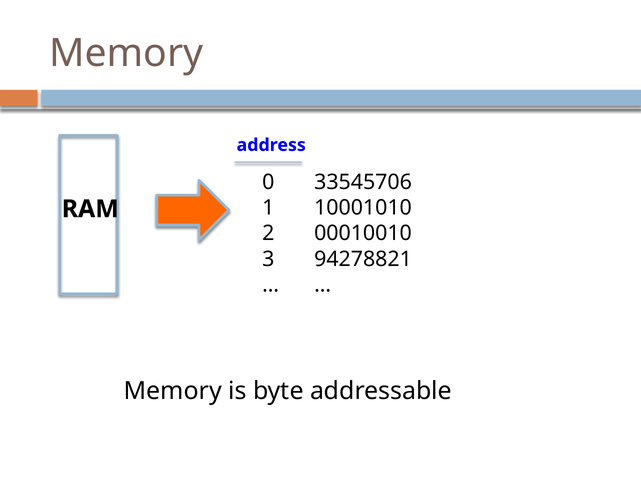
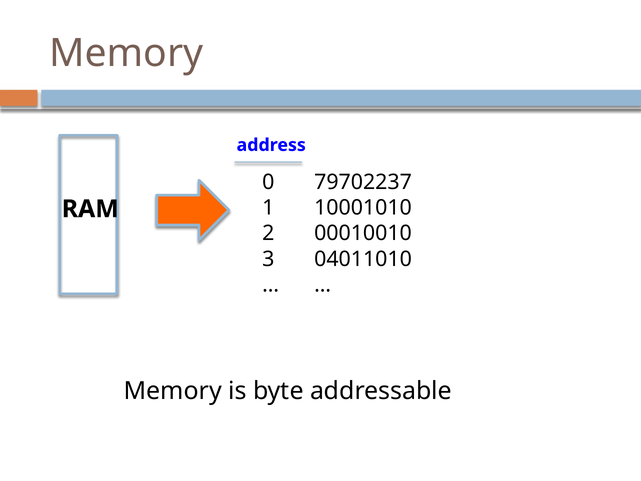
33545706: 33545706 -> 79702237
94278821: 94278821 -> 04011010
